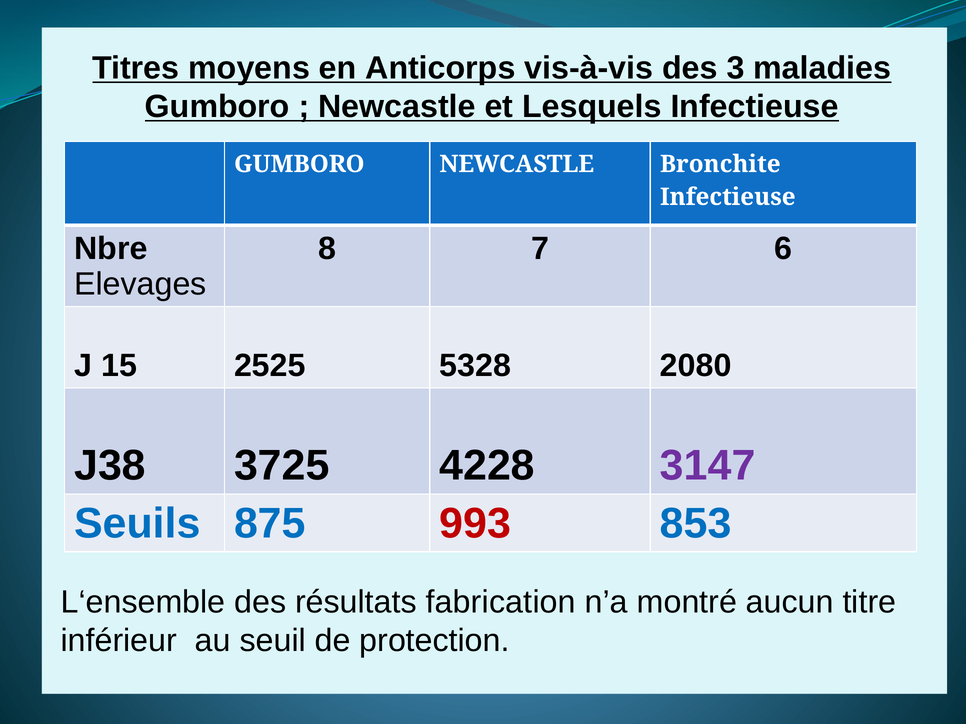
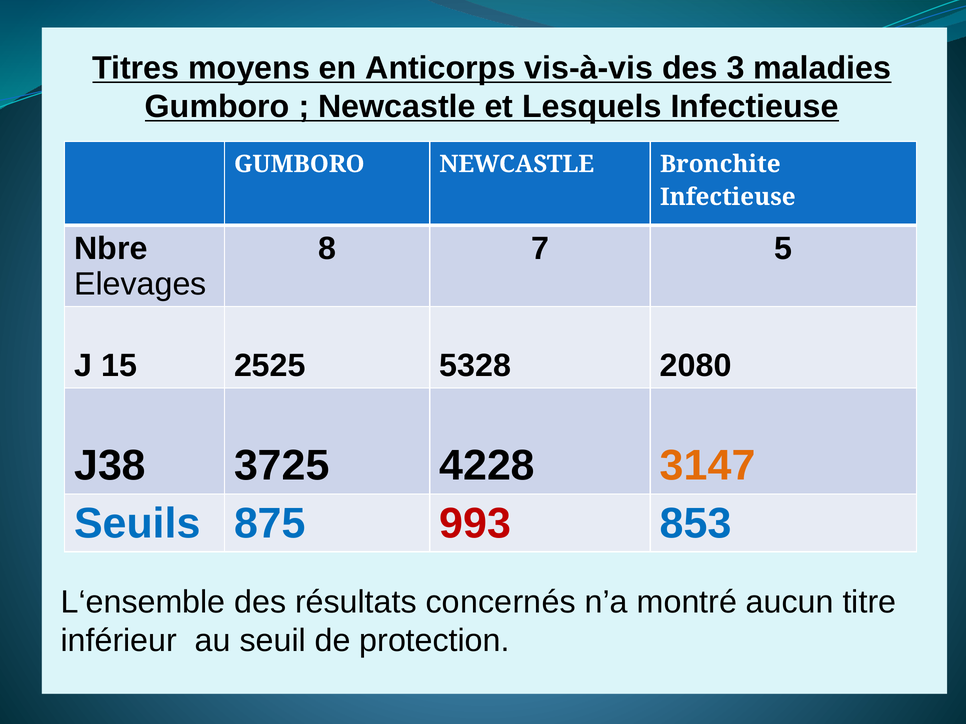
6: 6 -> 5
3147 colour: purple -> orange
fabrication: fabrication -> concernés
